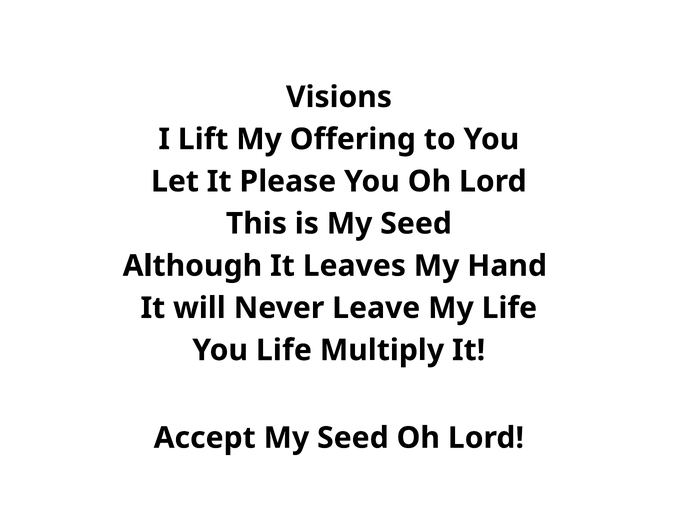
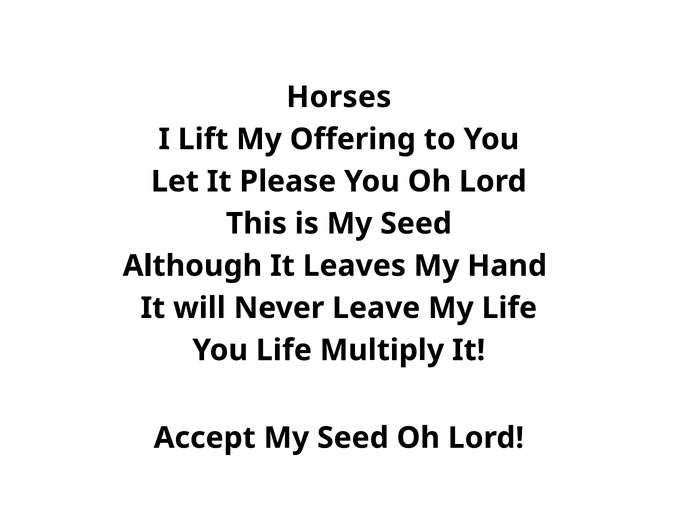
Visions: Visions -> Horses
